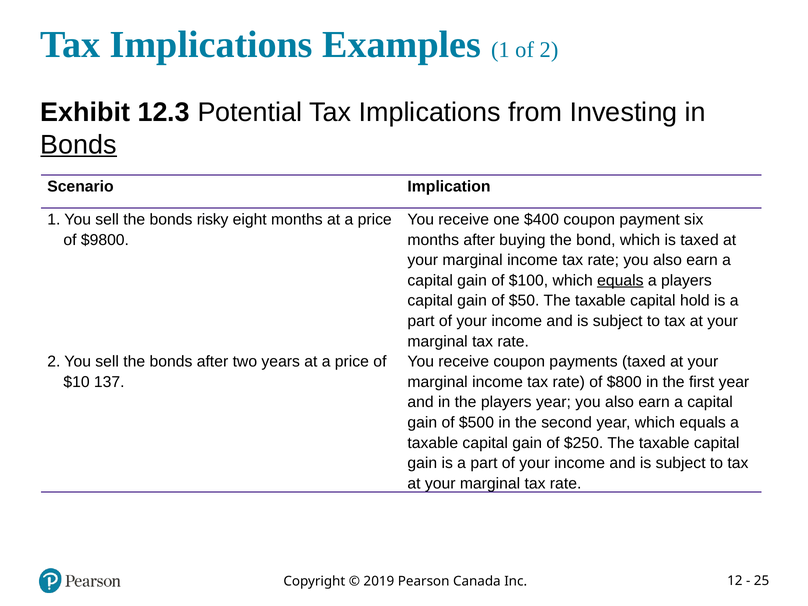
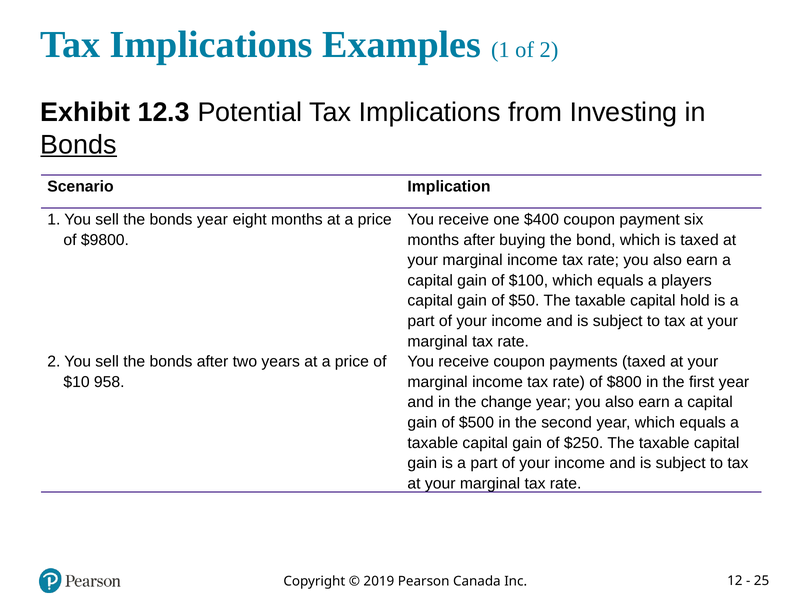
bonds risky: risky -> year
equals at (620, 280) underline: present -> none
137: 137 -> 958
the players: players -> change
